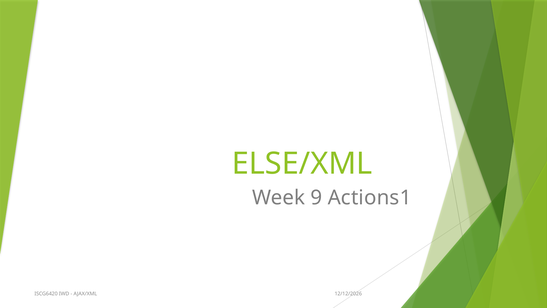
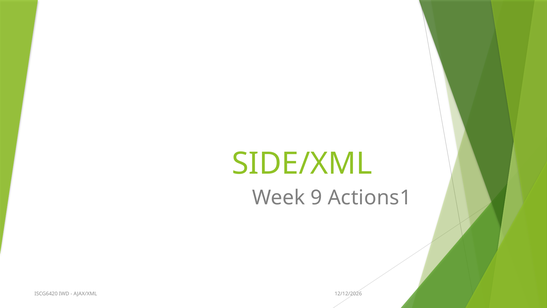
ELSE/XML: ELSE/XML -> SIDE/XML
